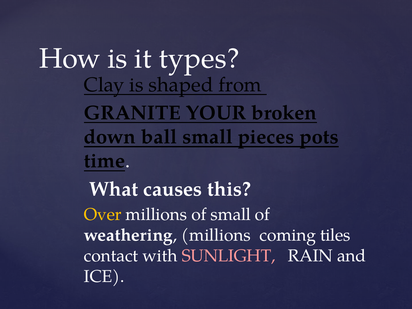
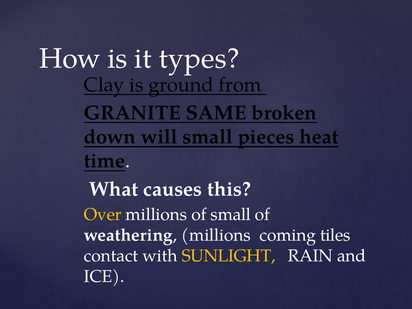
shaped: shaped -> ground
YOUR: YOUR -> SAME
ball: ball -> will
pots: pots -> heat
SUNLIGHT colour: pink -> yellow
